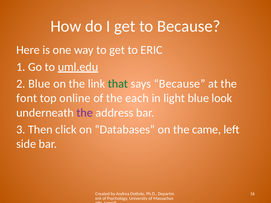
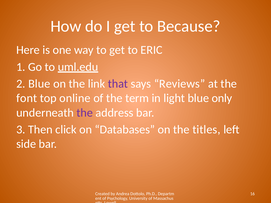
that colour: green -> purple
says Because: Because -> Reviews
each: each -> term
look: look -> only
came: came -> titles
